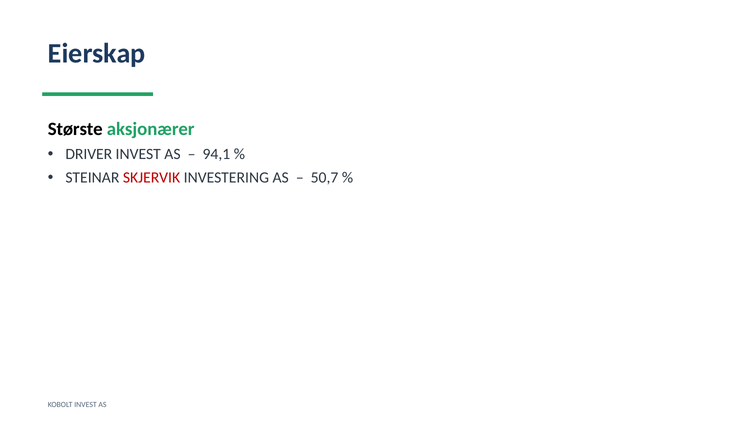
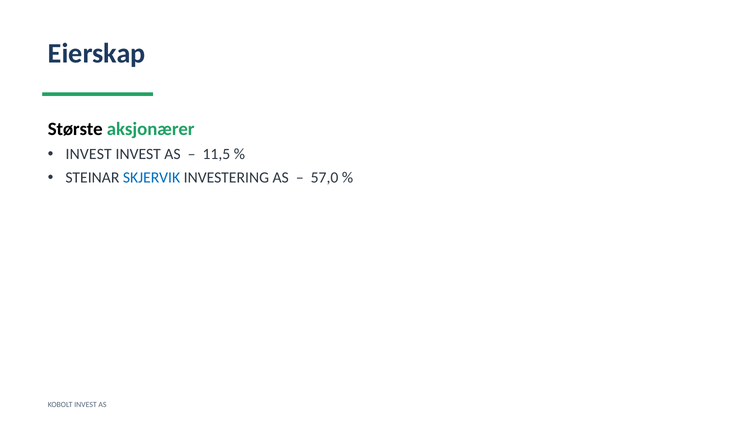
DRIVER at (89, 154): DRIVER -> INVEST
94,1: 94,1 -> 11,5
SKJERVIK colour: red -> blue
50,7: 50,7 -> 57,0
